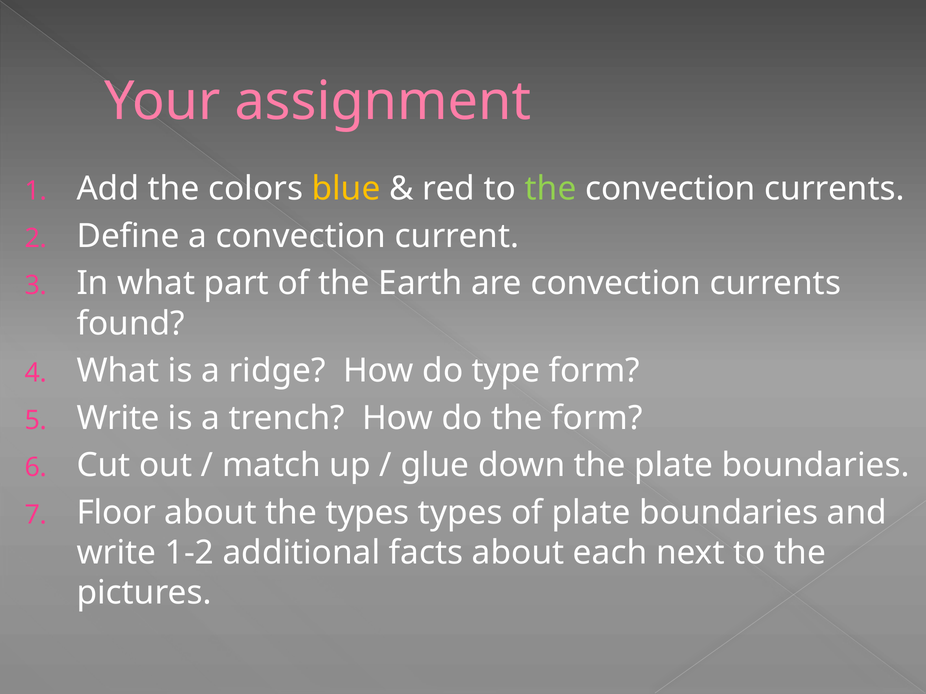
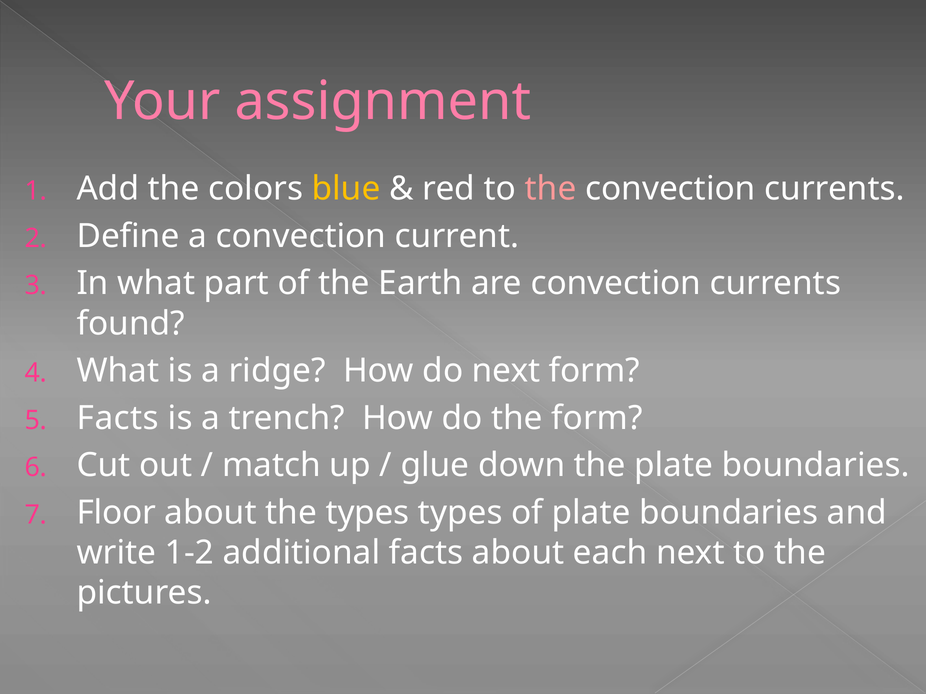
the at (551, 189) colour: light green -> pink
do type: type -> next
Write at (118, 418): Write -> Facts
